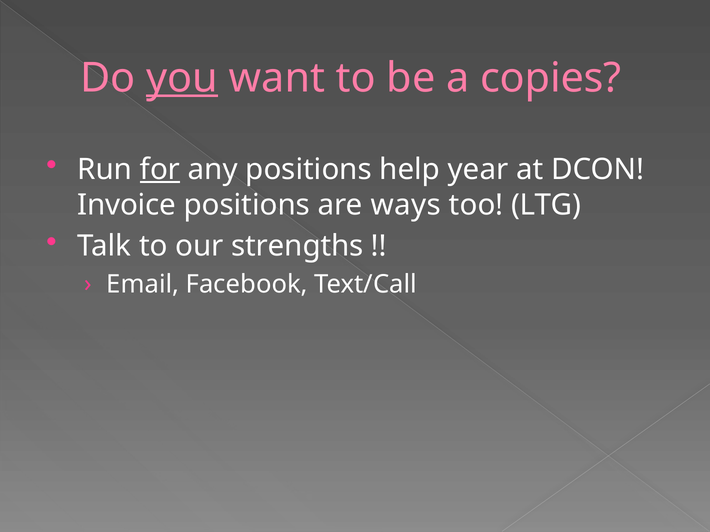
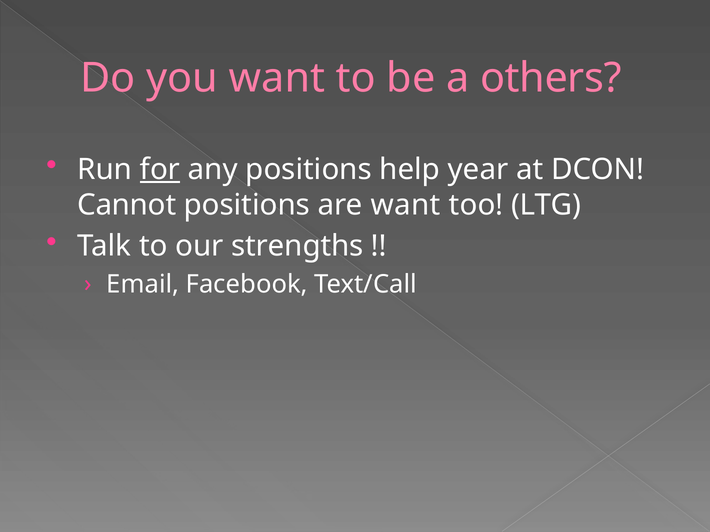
you underline: present -> none
copies: copies -> others
Invoice: Invoice -> Cannot
are ways: ways -> want
